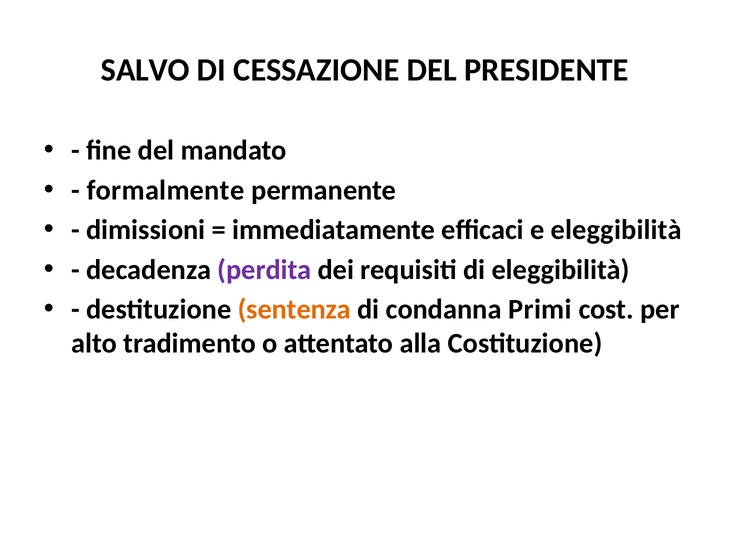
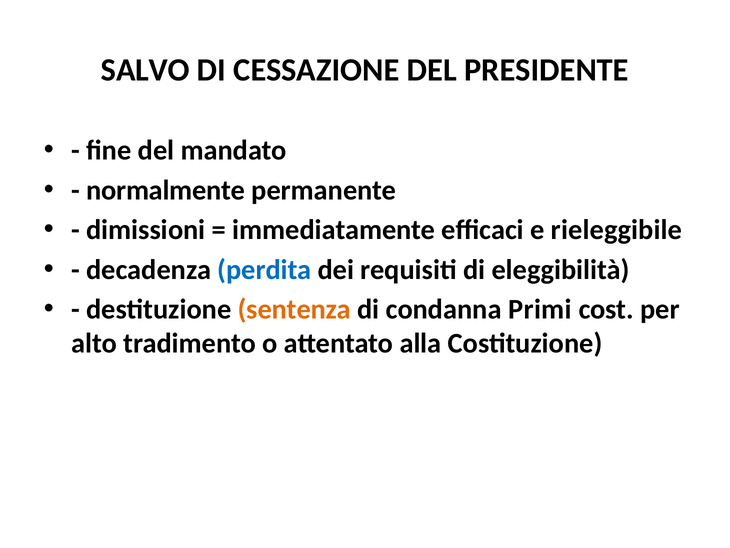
formalmente: formalmente -> normalmente
e eleggibilità: eleggibilità -> rieleggibile
perdita colour: purple -> blue
